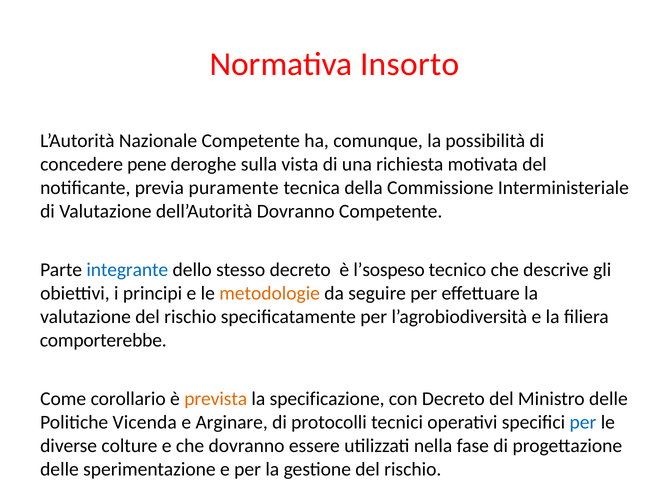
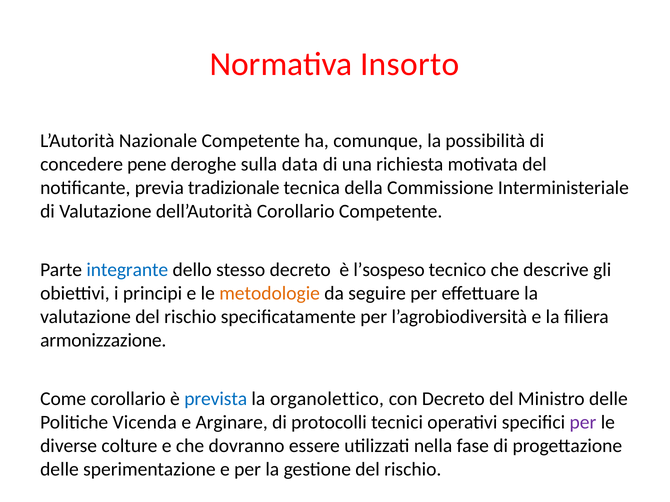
vista: vista -> data
puramente: puramente -> tradizionale
dell’Autorità Dovranno: Dovranno -> Corollario
comporterebbe: comporterebbe -> armonizzazione
prevista colour: orange -> blue
specificazione: specificazione -> organolettico
per at (583, 423) colour: blue -> purple
